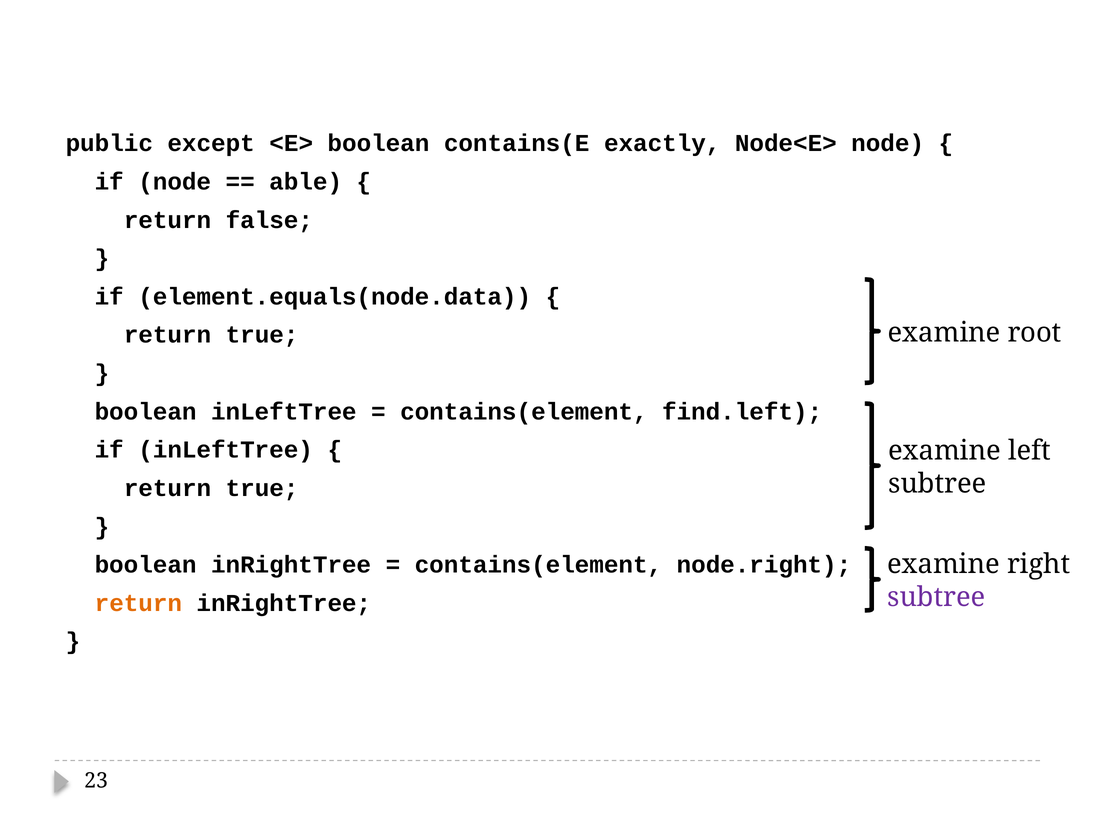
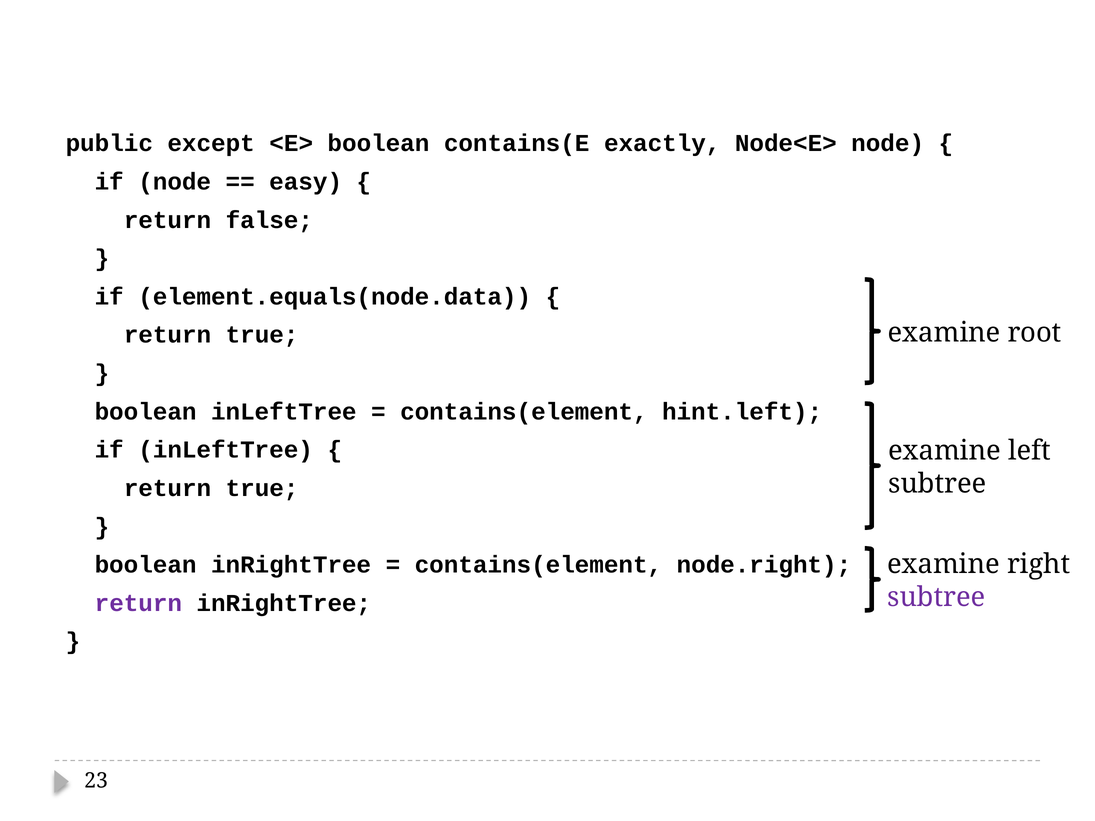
able: able -> easy
find.left: find.left -> hint.left
return at (138, 603) colour: orange -> purple
